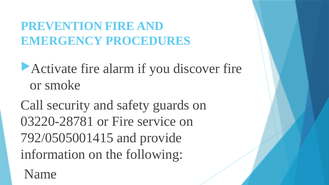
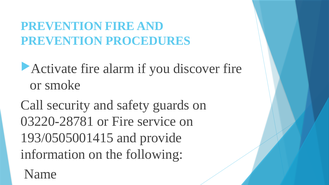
EMERGENCY at (62, 41): EMERGENCY -> PREVENTION
792/0505001415: 792/0505001415 -> 193/0505001415
